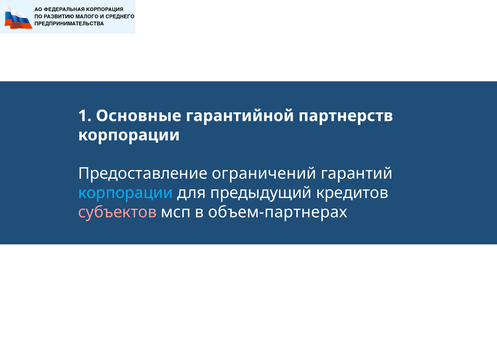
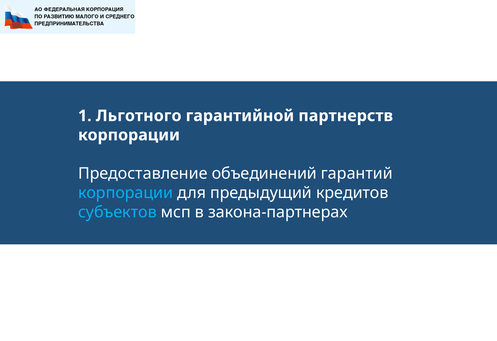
Основные: Основные -> Льготного
ограничений: ограничений -> объединений
субъектов colour: pink -> light blue
объем-партнерах: объем-партнерах -> закона-партнерах
